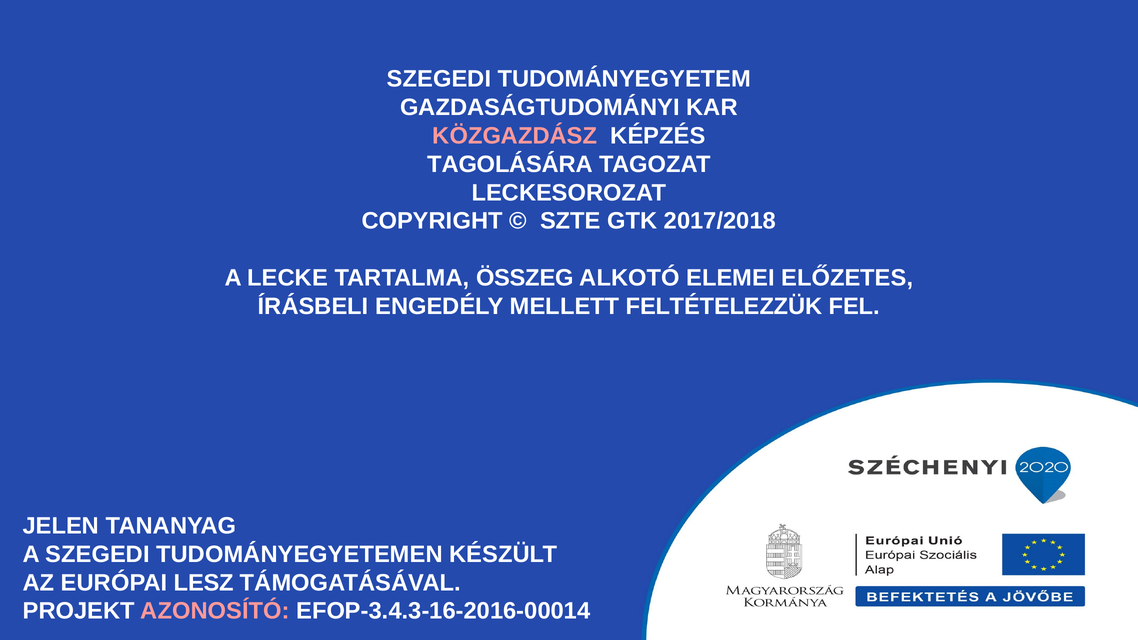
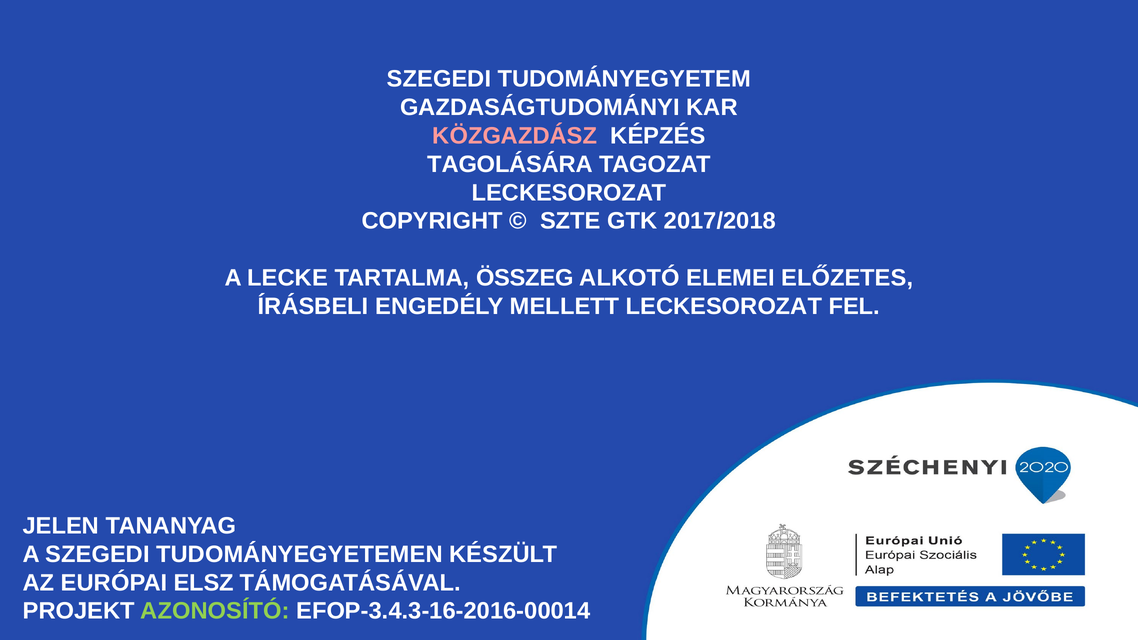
MELLETT FELTÉTELEZZÜK: FELTÉTELEZZÜK -> LECKESOROZAT
LESZ: LESZ -> ELSZ
AZONOSÍTÓ colour: pink -> light green
